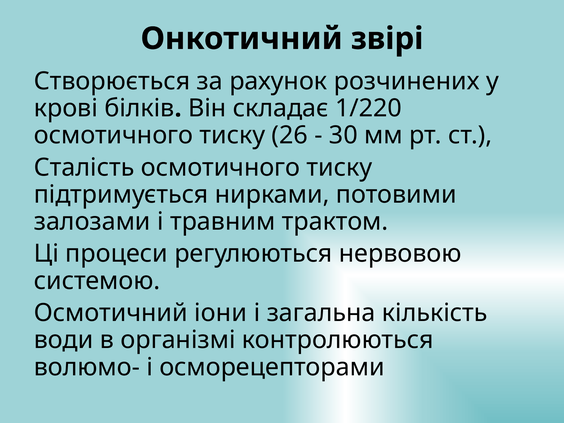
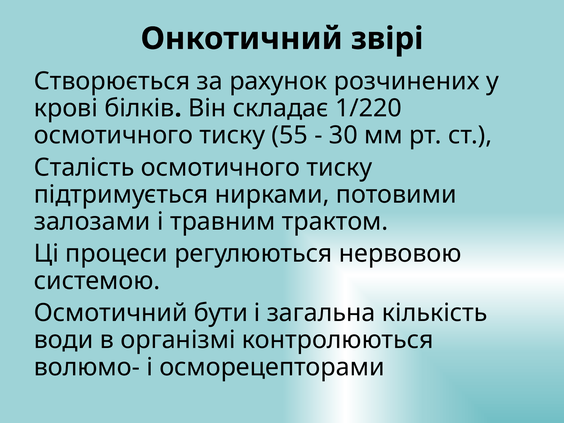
26: 26 -> 55
іони: іони -> бути
